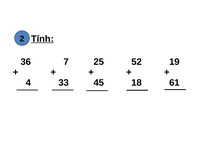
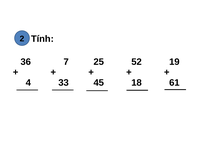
Tính underline: present -> none
